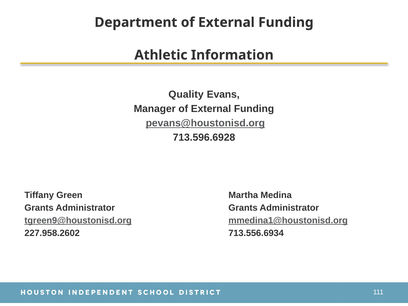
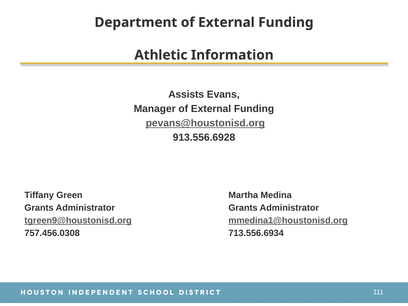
Quality: Quality -> Assists
713.596.6928: 713.596.6928 -> 913.556.6928
227.958.2602: 227.958.2602 -> 757.456.0308
